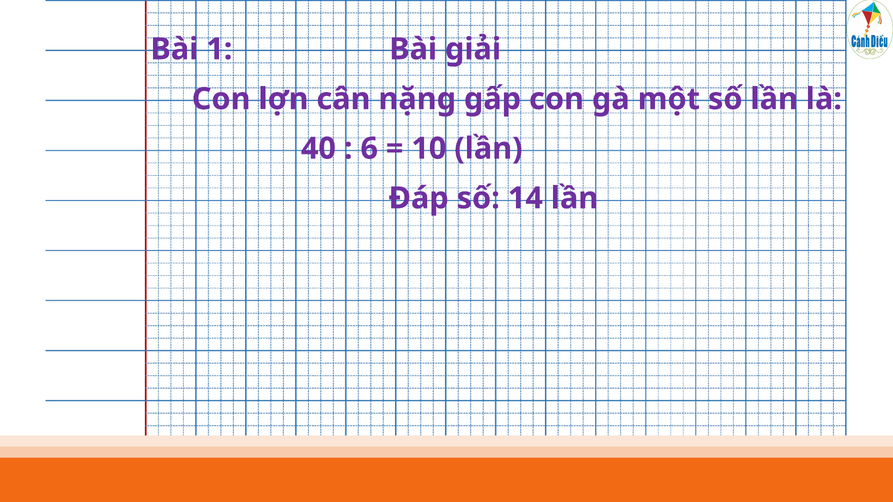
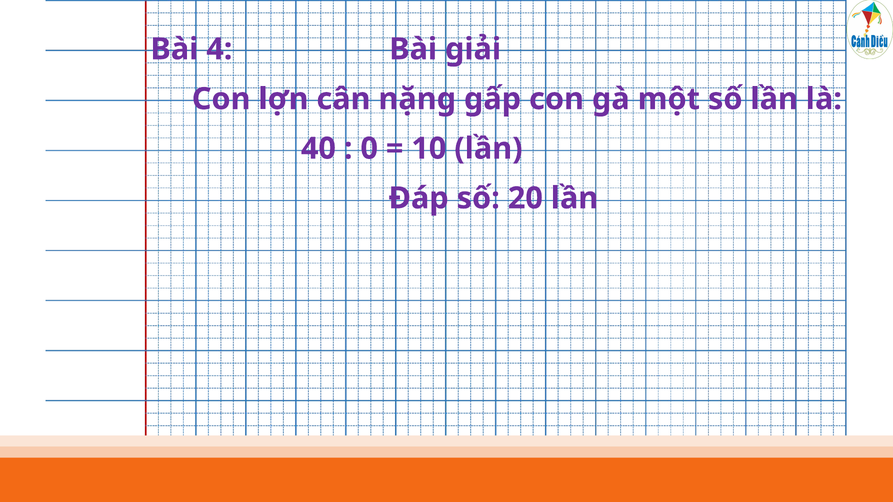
1: 1 -> 4
6: 6 -> 0
14: 14 -> 20
